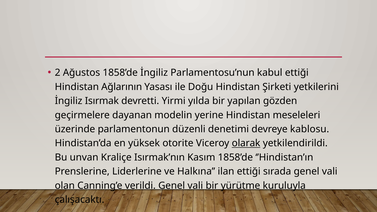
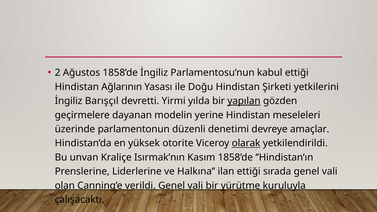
Isırmak: Isırmak -> Barışçıl
yapılan underline: none -> present
kablosu: kablosu -> amaçlar
